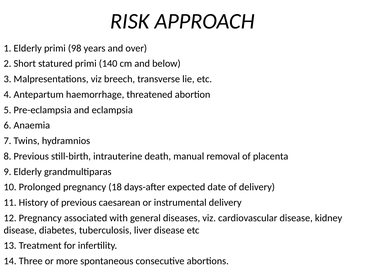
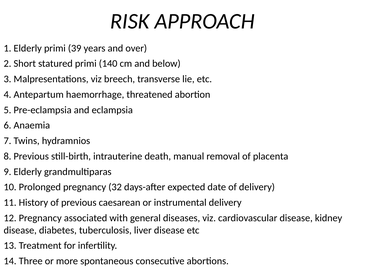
98: 98 -> 39
18: 18 -> 32
